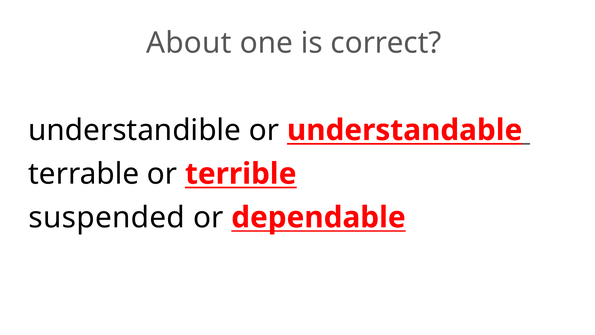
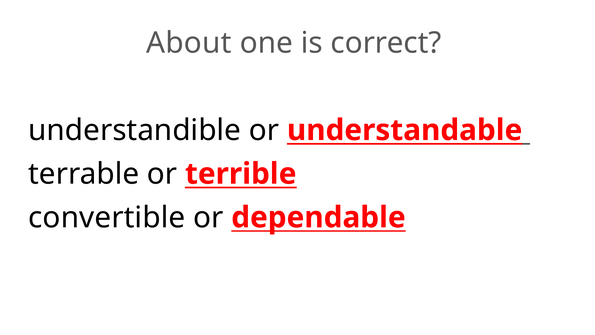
suspended: suspended -> convertible
